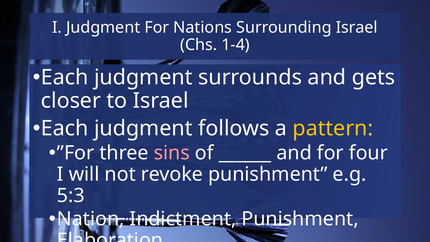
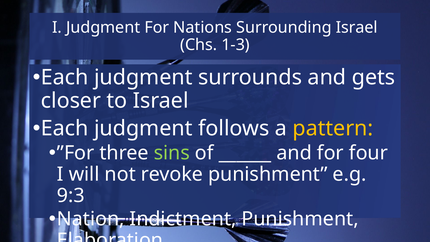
1-4: 1-4 -> 1-3
sins colour: pink -> light green
5:3: 5:3 -> 9:3
